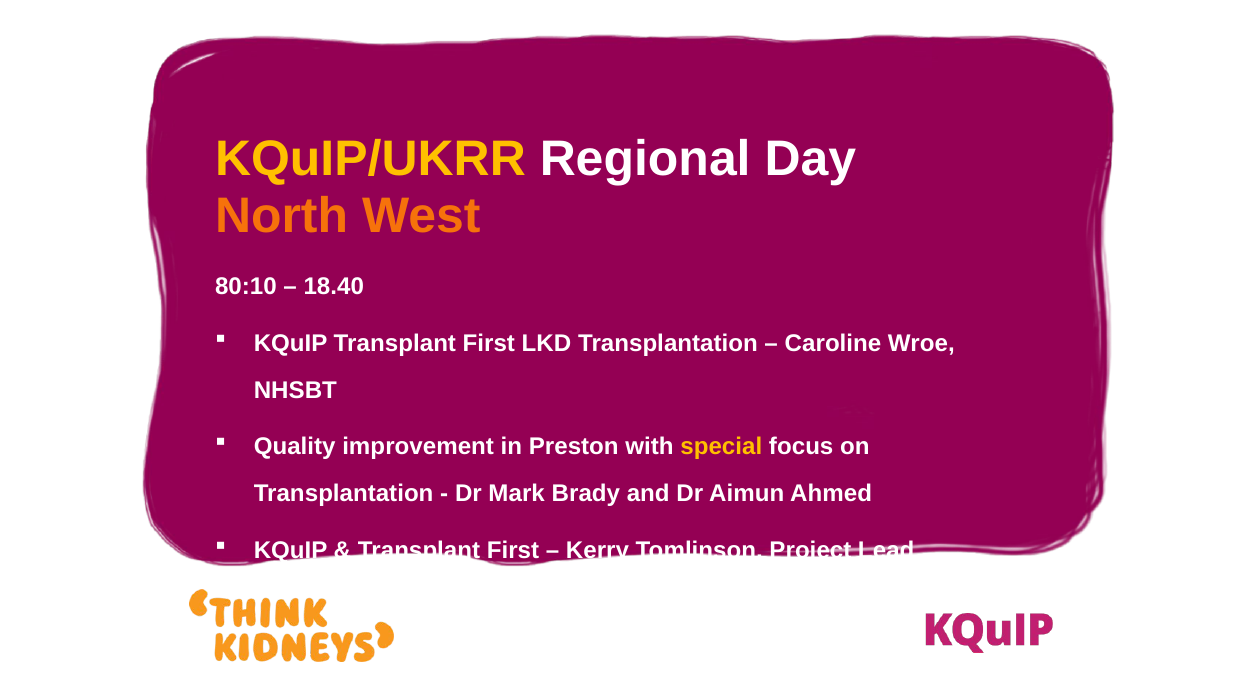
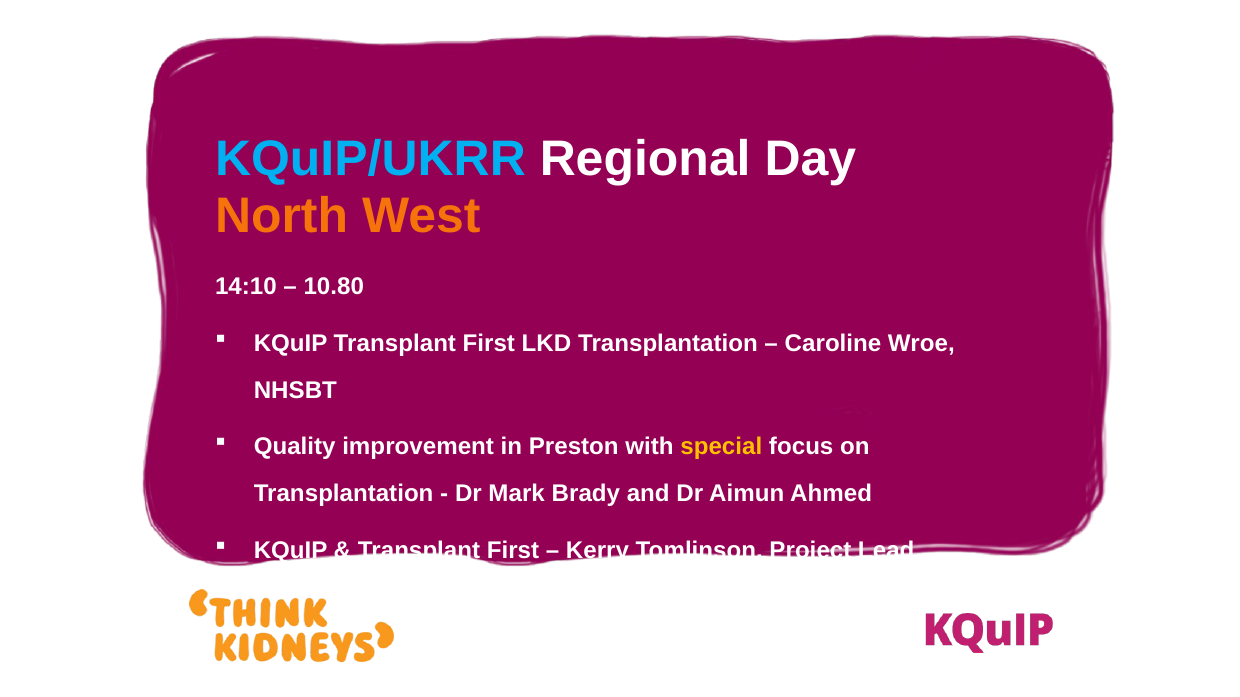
KQuIP/UKRR colour: yellow -> light blue
80:10: 80:10 -> 14:10
18.40: 18.40 -> 10.80
